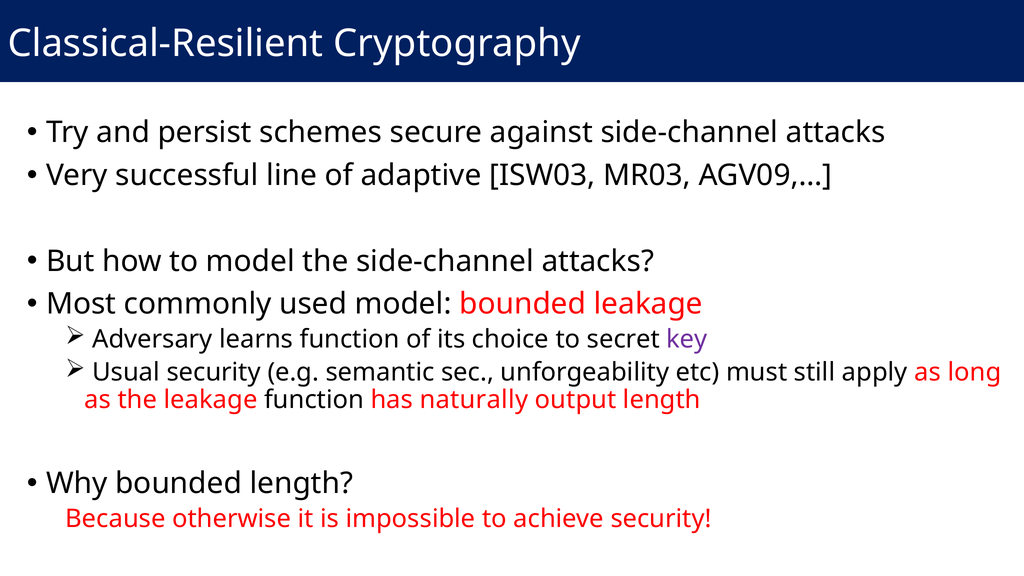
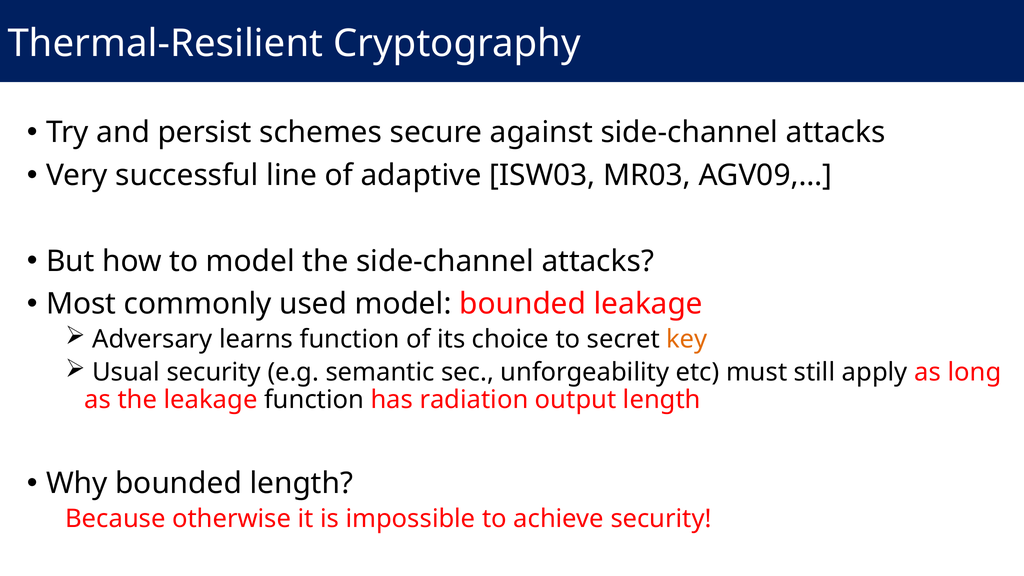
Classical-Resilient: Classical-Resilient -> Thermal-Resilient
key colour: purple -> orange
naturally: naturally -> radiation
